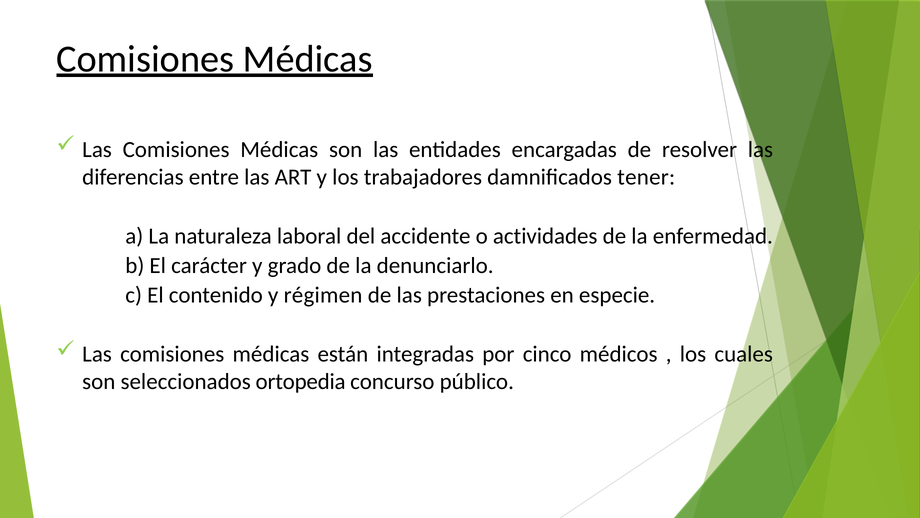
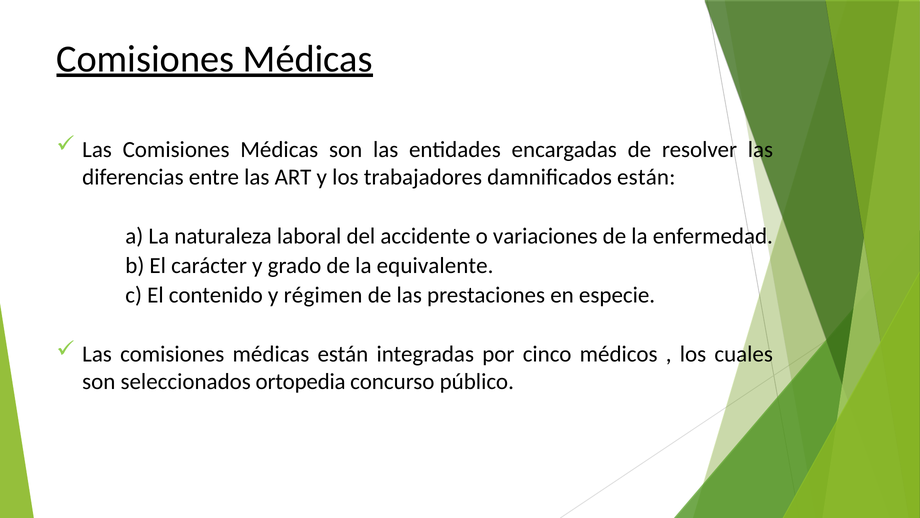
damnificados tener: tener -> están
actividades: actividades -> variaciones
denunciarlo: denunciarlo -> equivalente
